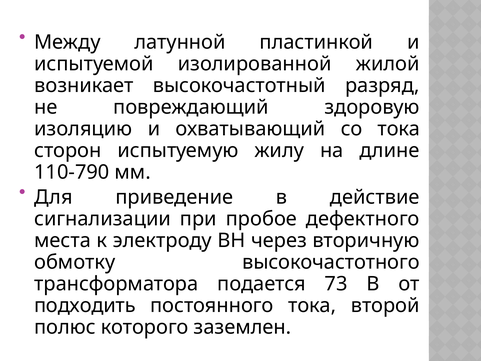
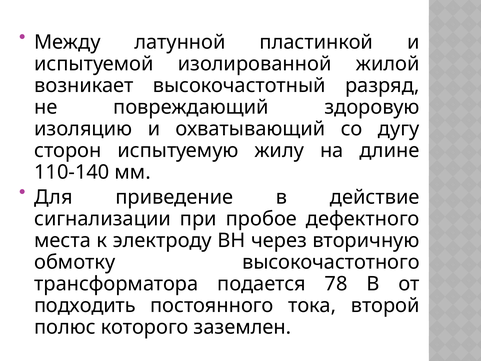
со тока: тока -> дугу
110-790: 110-790 -> 110-140
73: 73 -> 78
